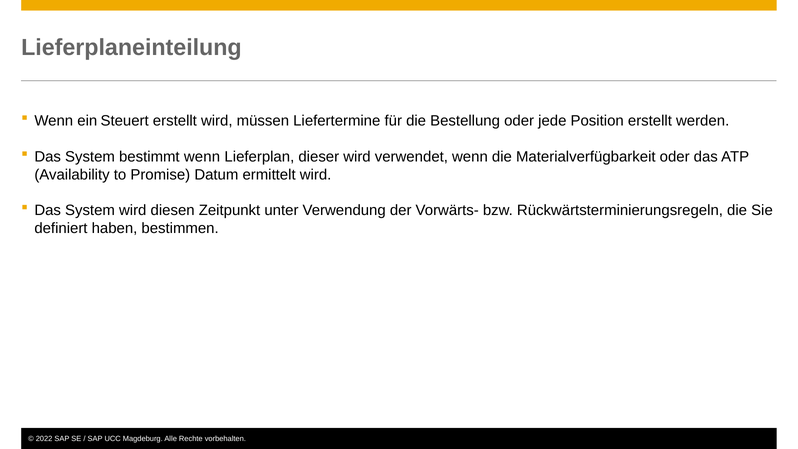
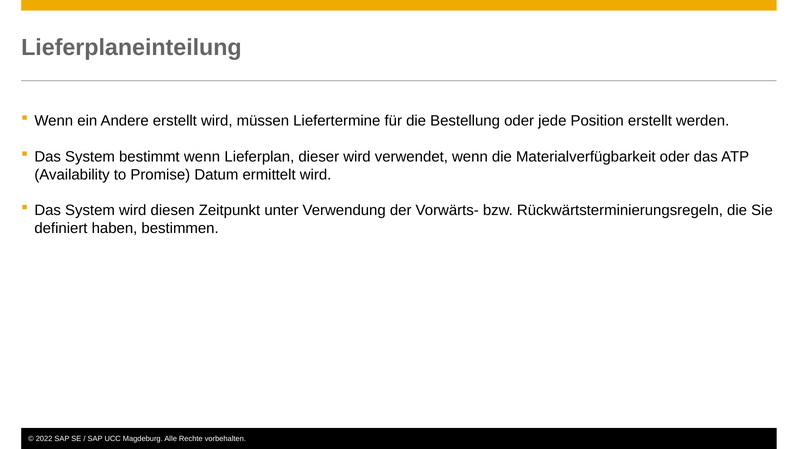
Steuert: Steuert -> Andere
